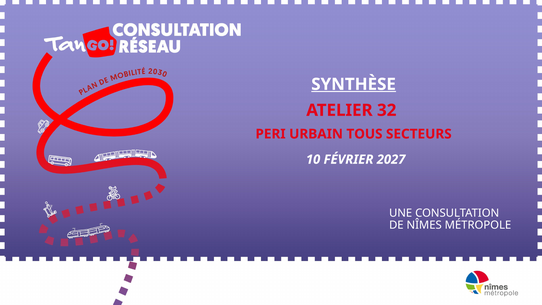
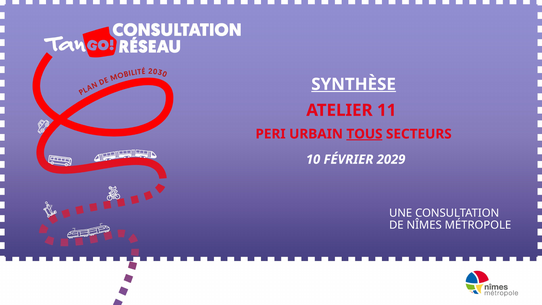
32: 32 -> 11
TOUS underline: none -> present
2027: 2027 -> 2029
